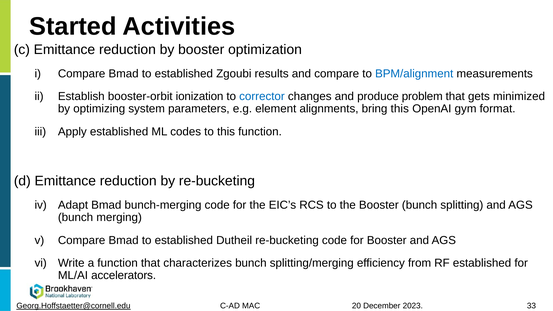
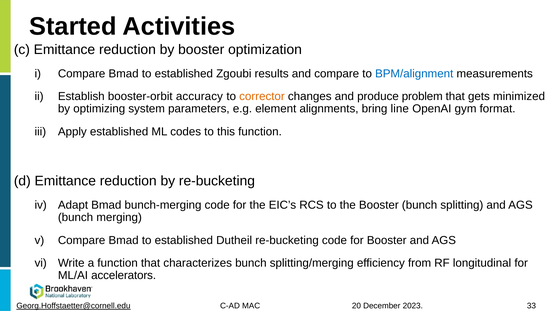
ionization: ionization -> accuracy
corrector colour: blue -> orange
bring this: this -> line
RF established: established -> longitudinal
